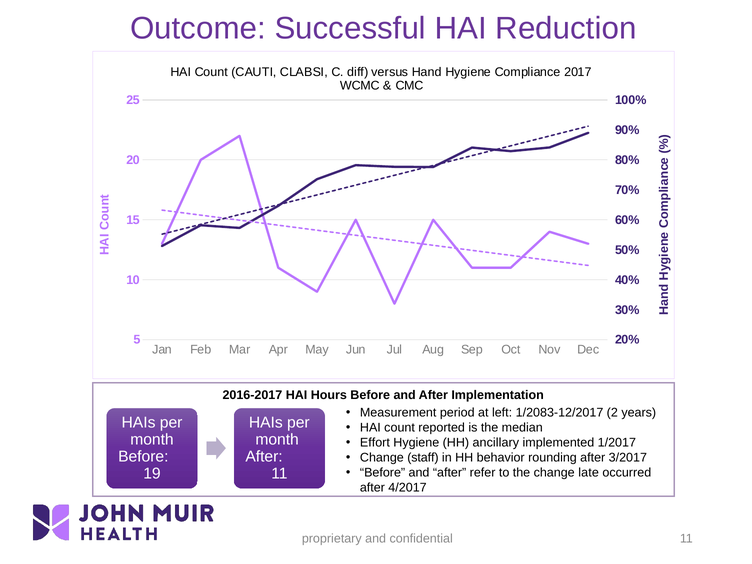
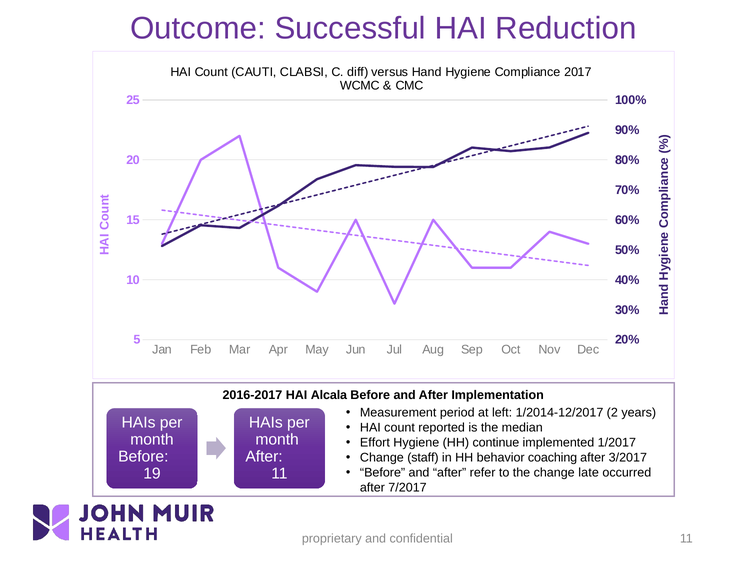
Hours: Hours -> Alcala
1/2083-12/2017: 1/2083-12/2017 -> 1/2014-12/2017
ancillary: ancillary -> continue
rounding: rounding -> coaching
4/2017: 4/2017 -> 7/2017
